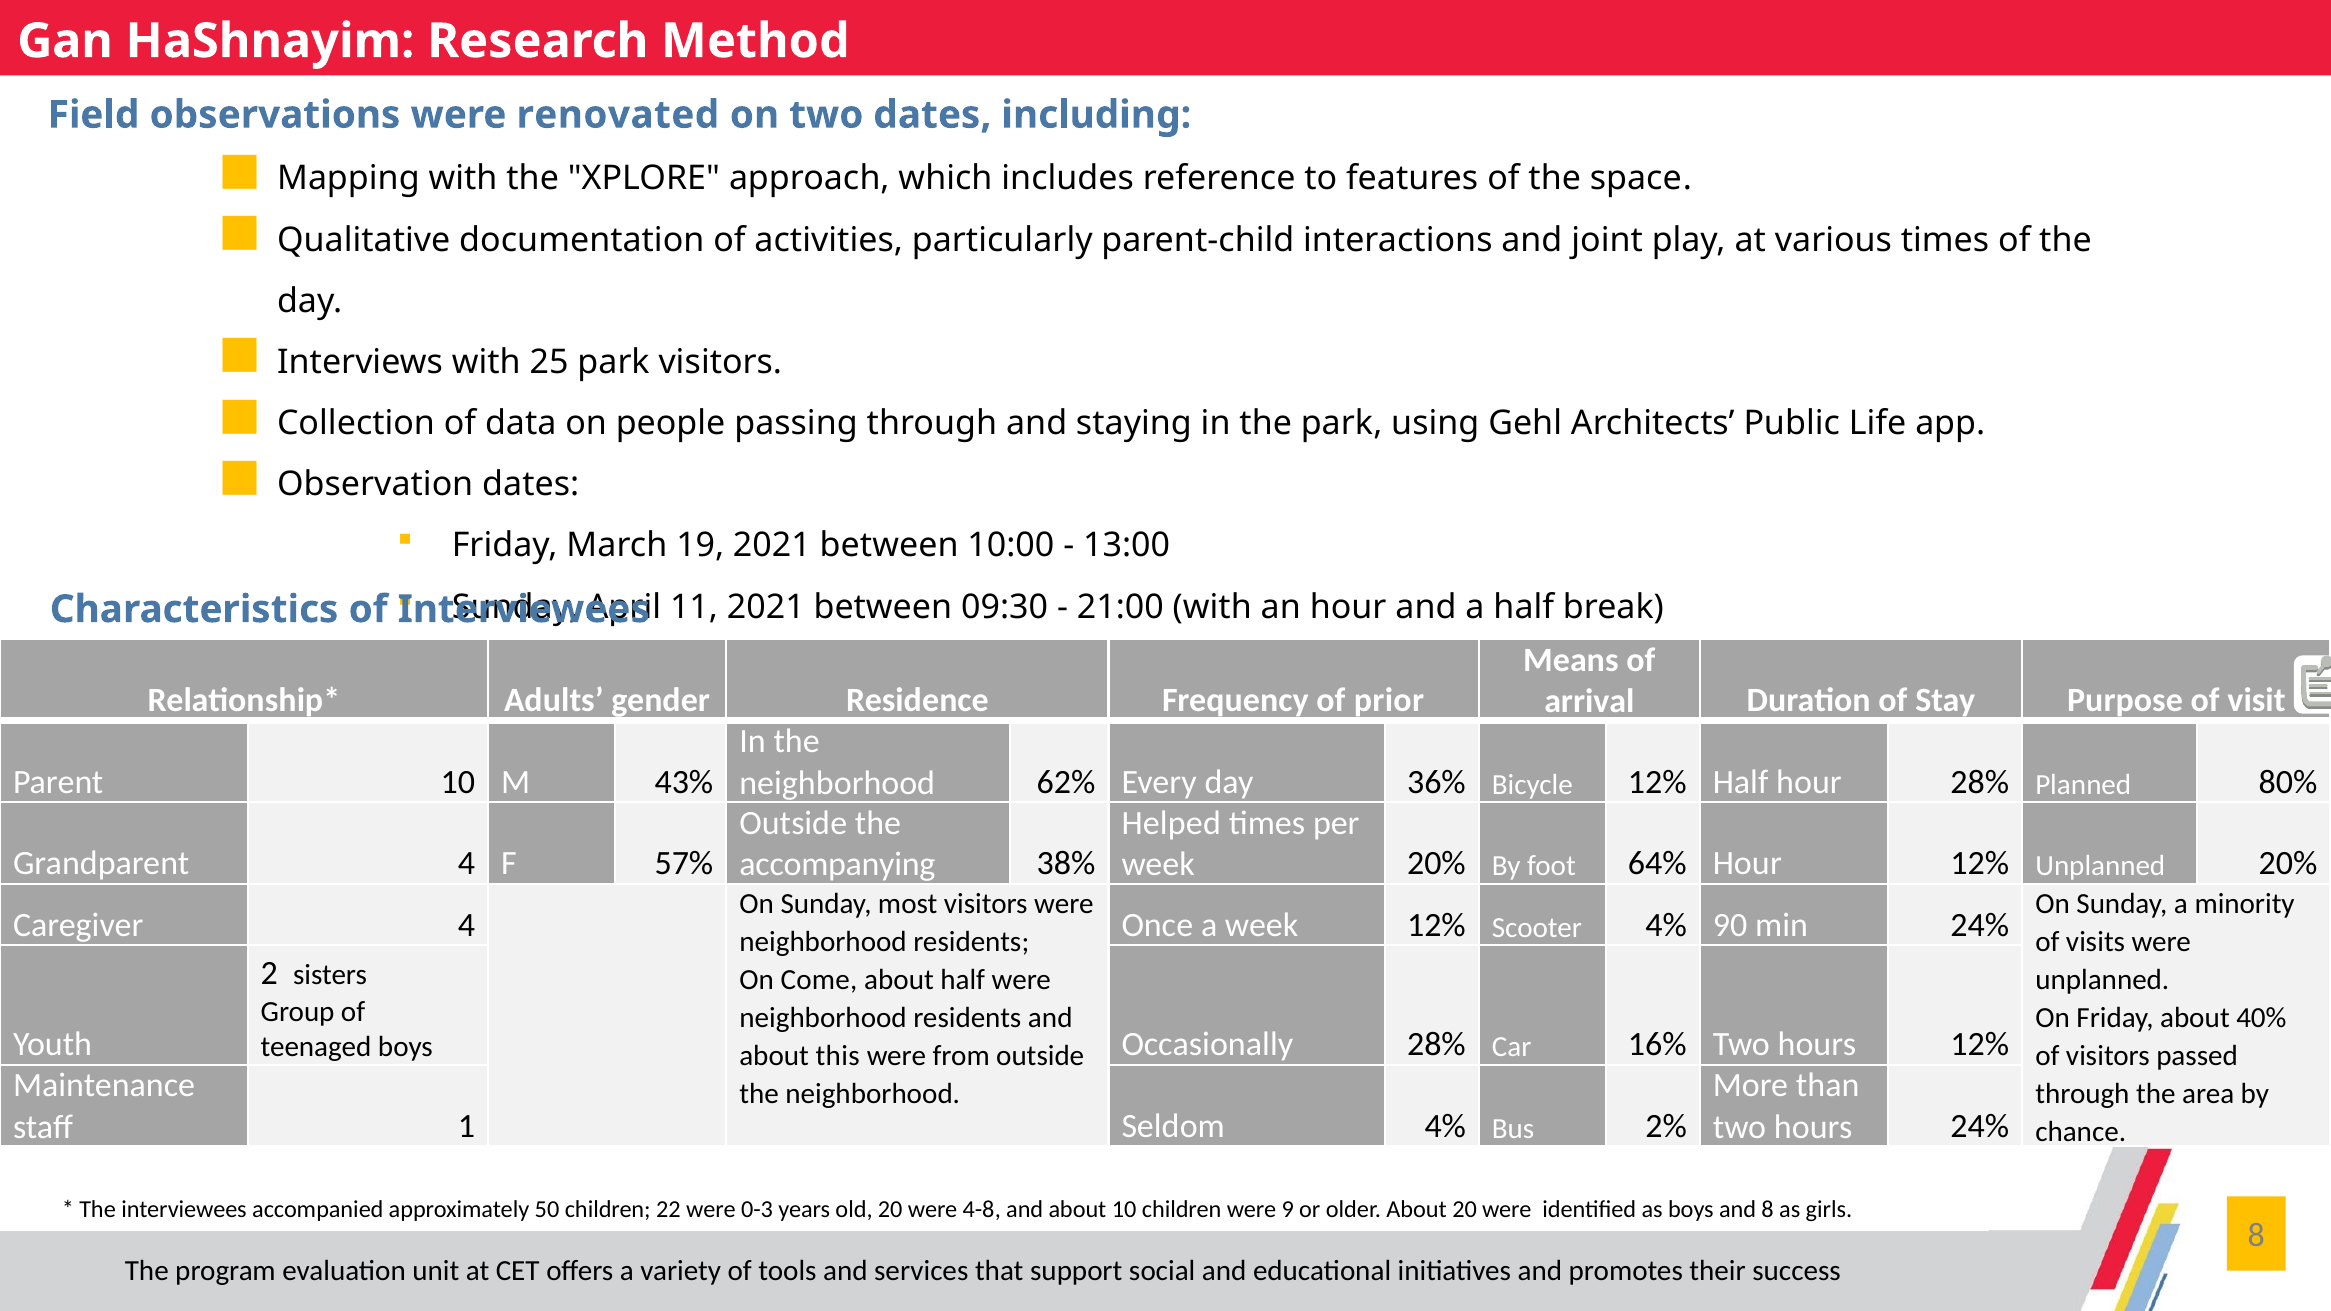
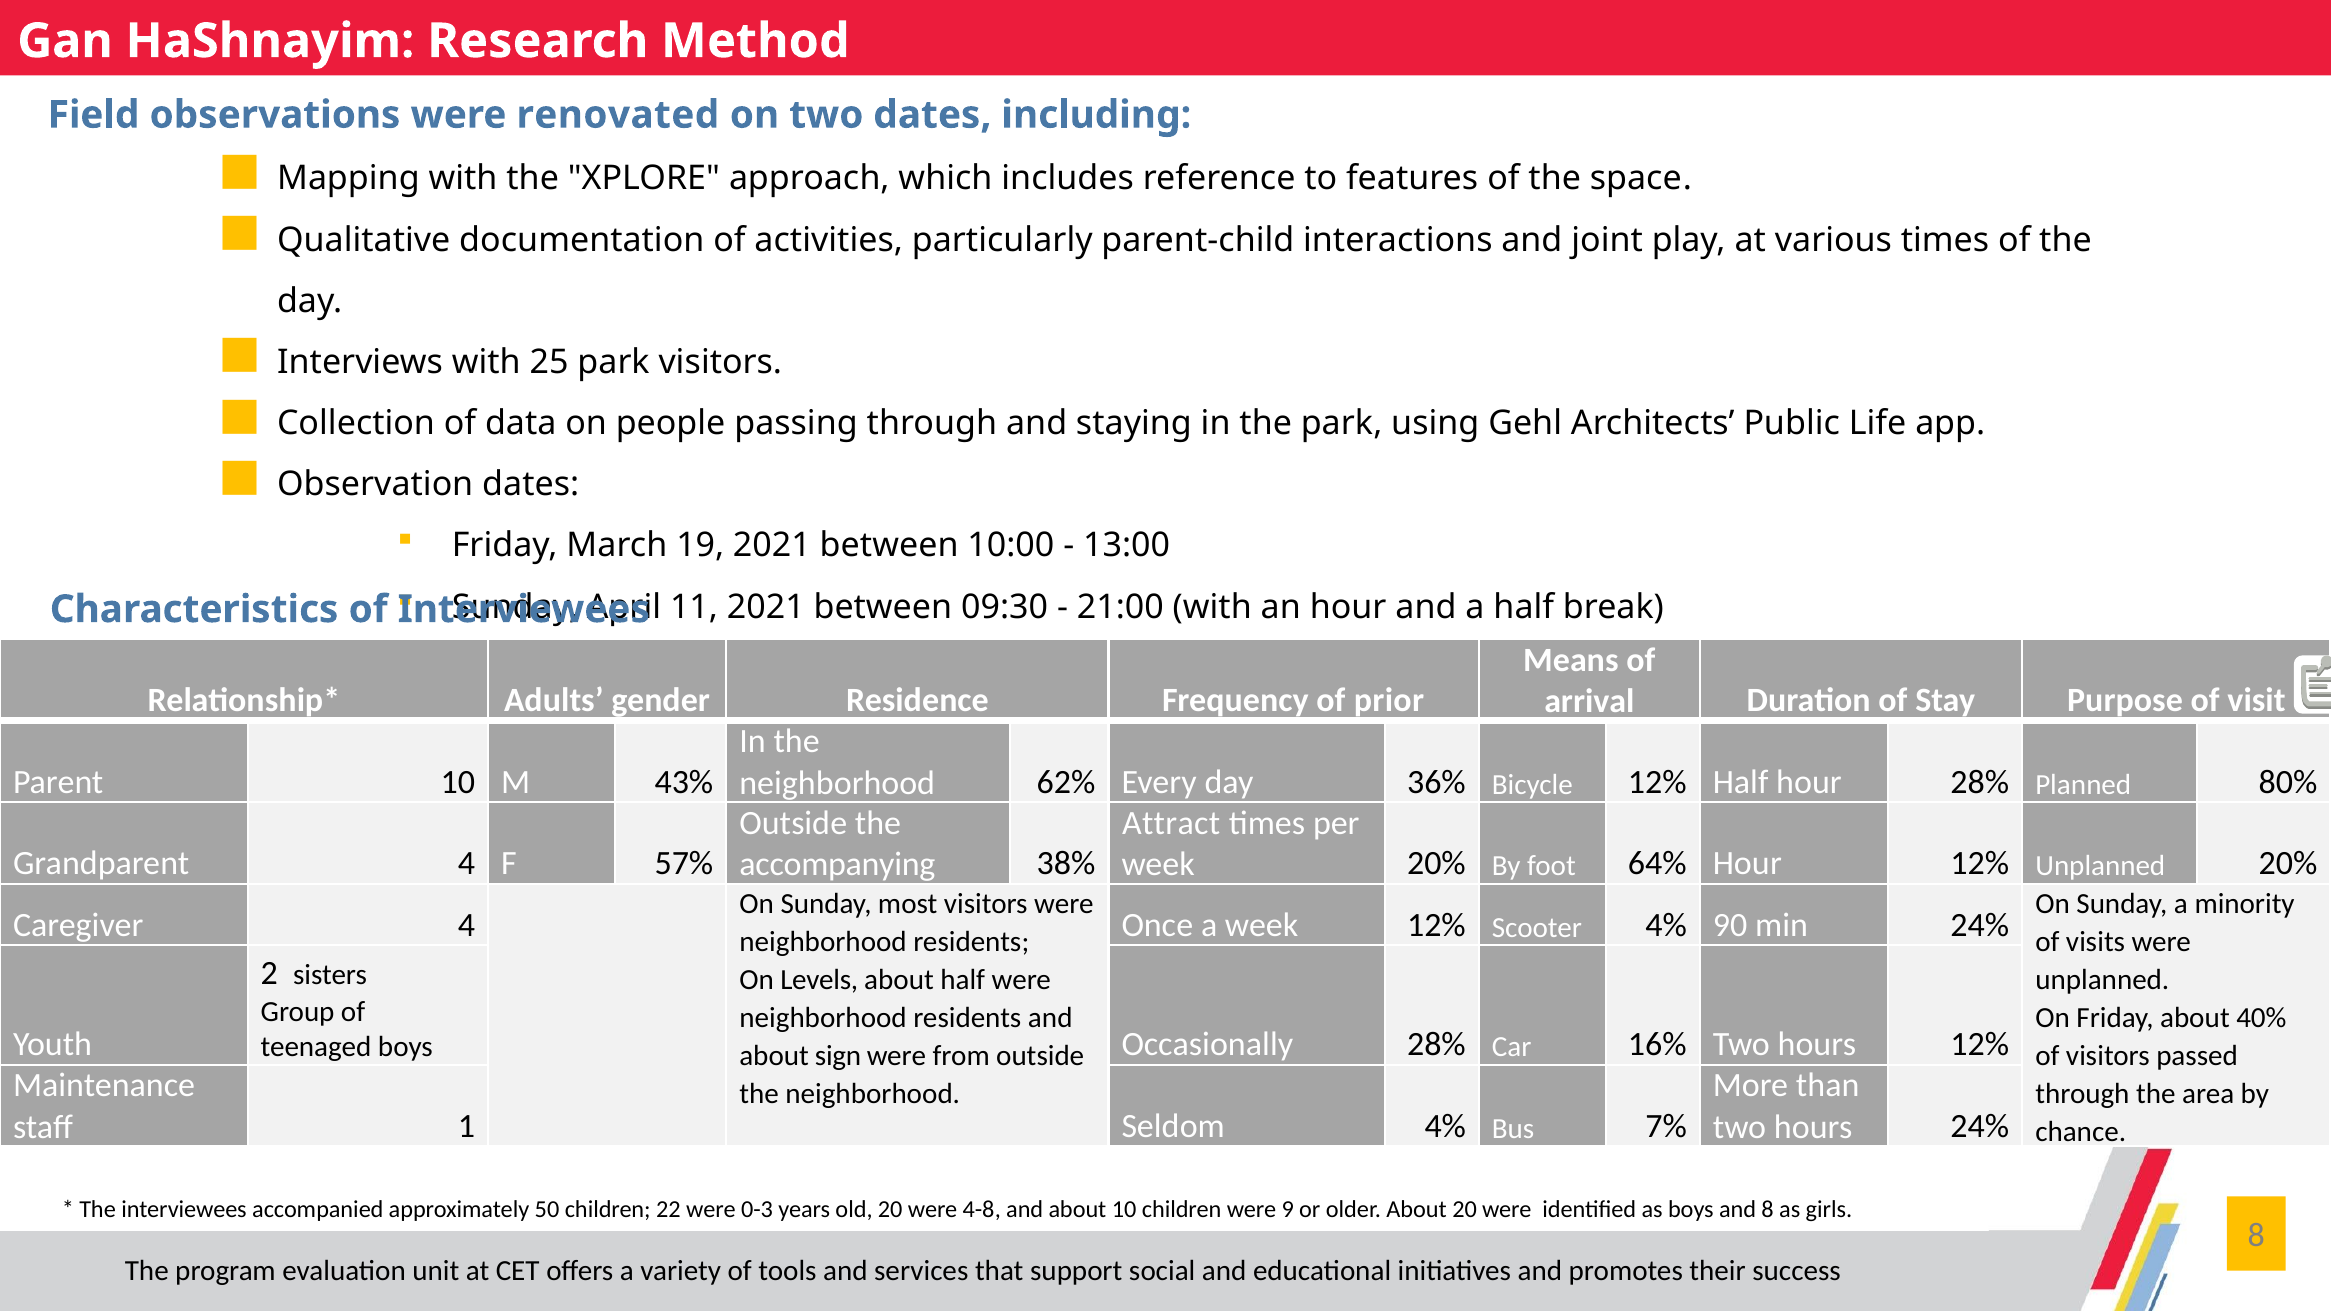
Helped: Helped -> Attract
Come: Come -> Levels
this: this -> sign
2%: 2% -> 7%
